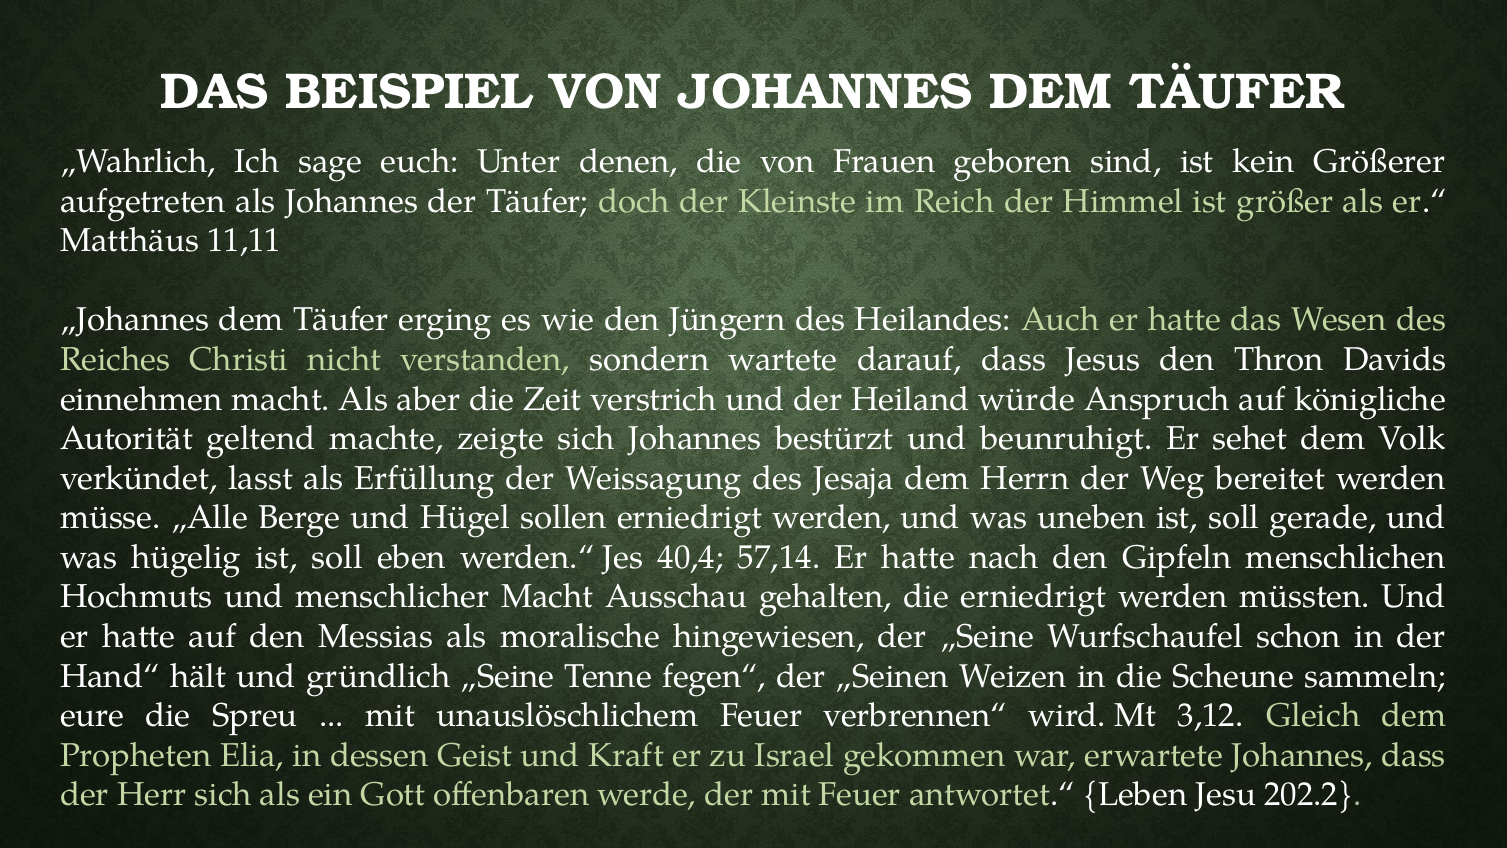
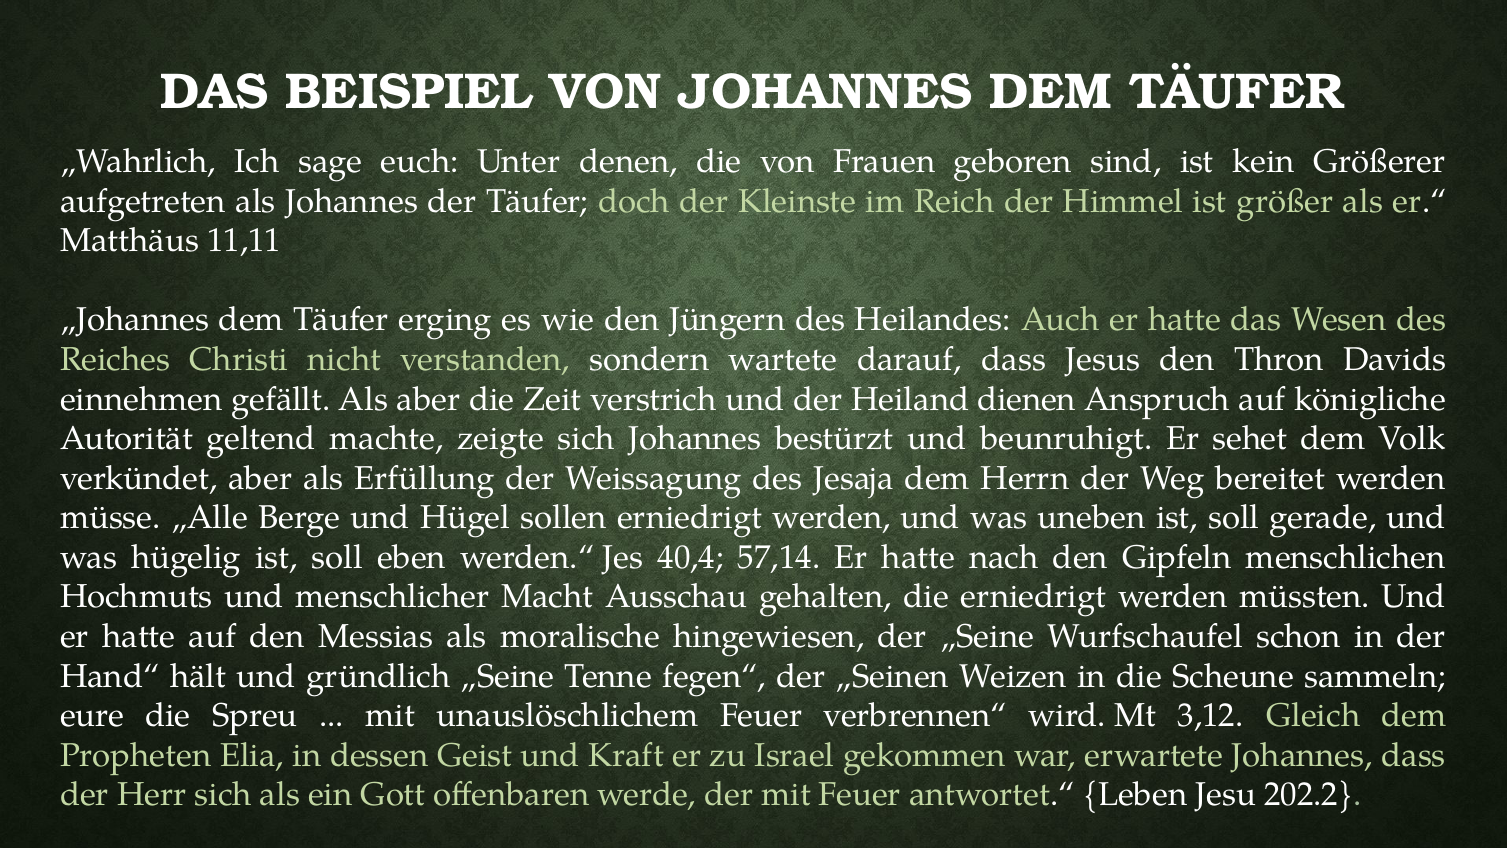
einnehmen macht: macht -> gefällt
würde: würde -> dienen
verkündet lasst: lasst -> aber
